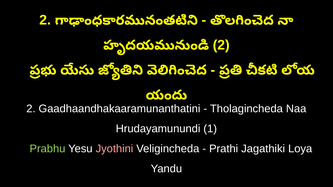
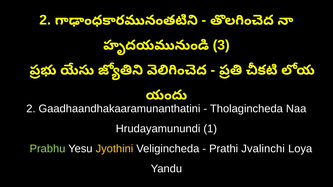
2 at (221, 45): 2 -> 3
Jyothini colour: pink -> yellow
Jagathiki: Jagathiki -> Jvalinchi
